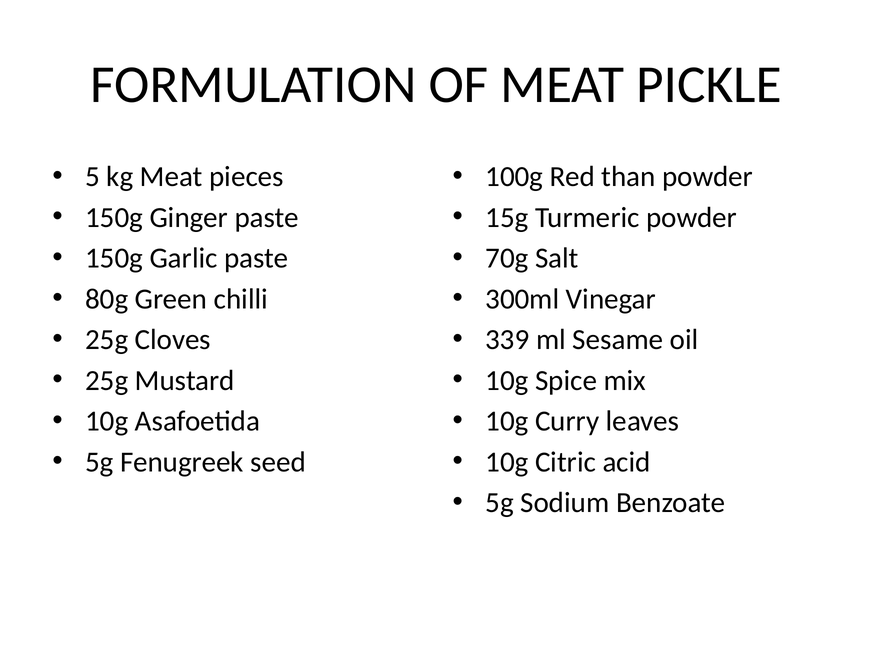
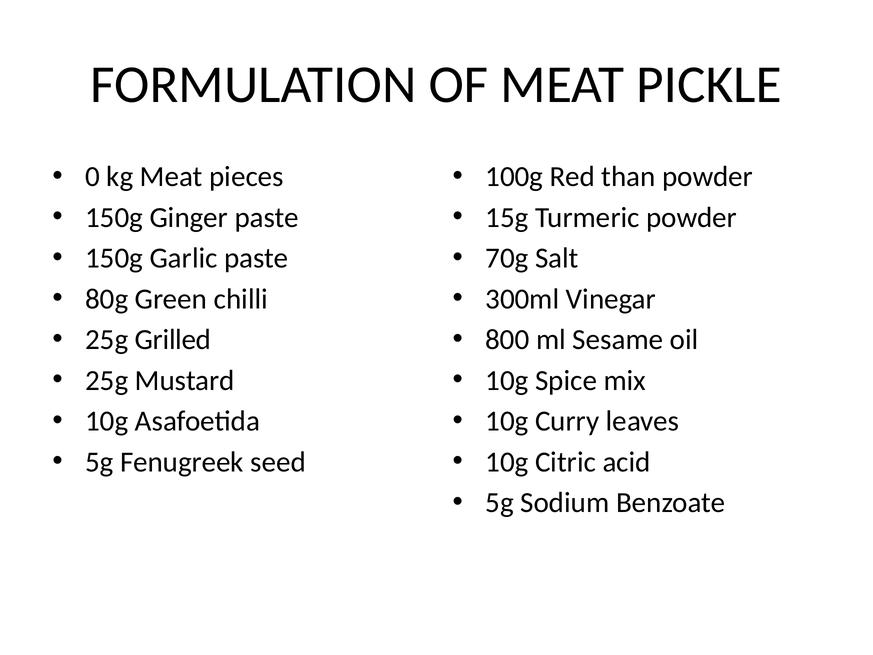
5: 5 -> 0
Cloves: Cloves -> Grilled
339: 339 -> 800
